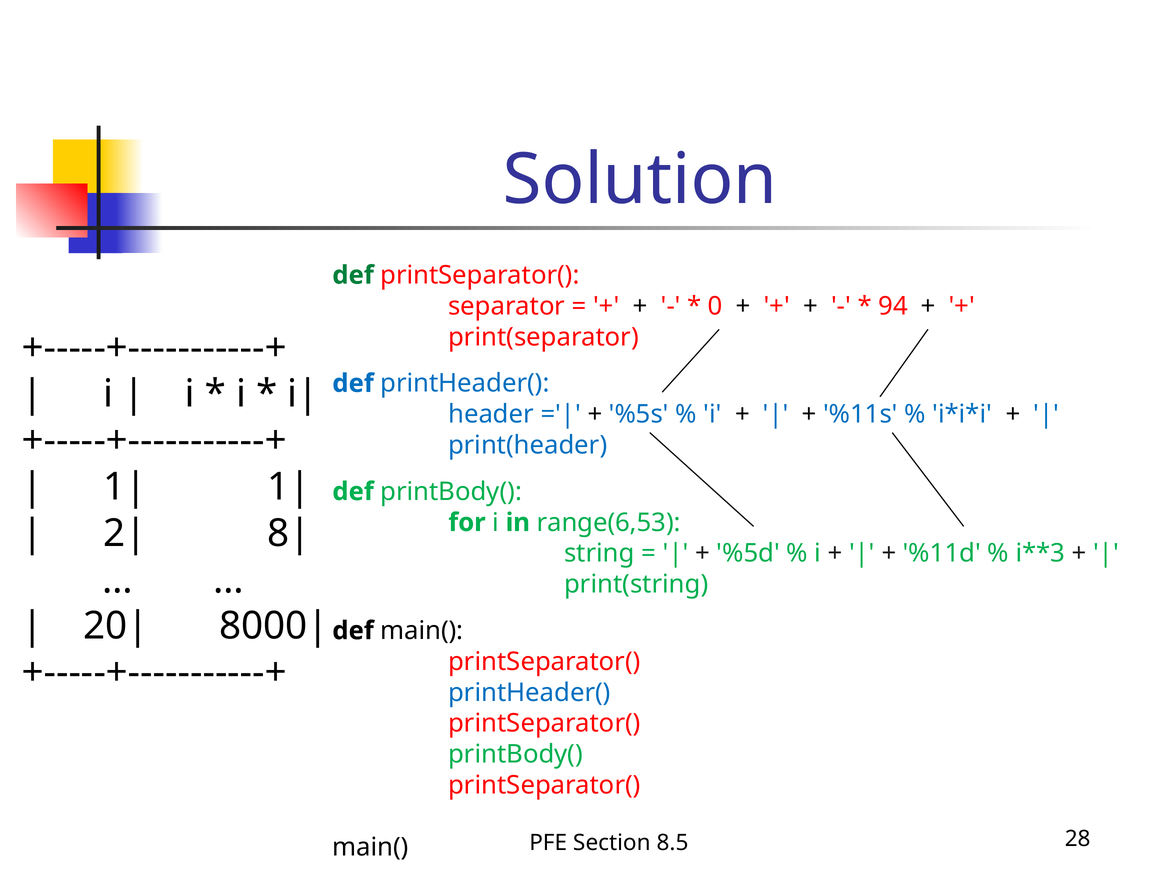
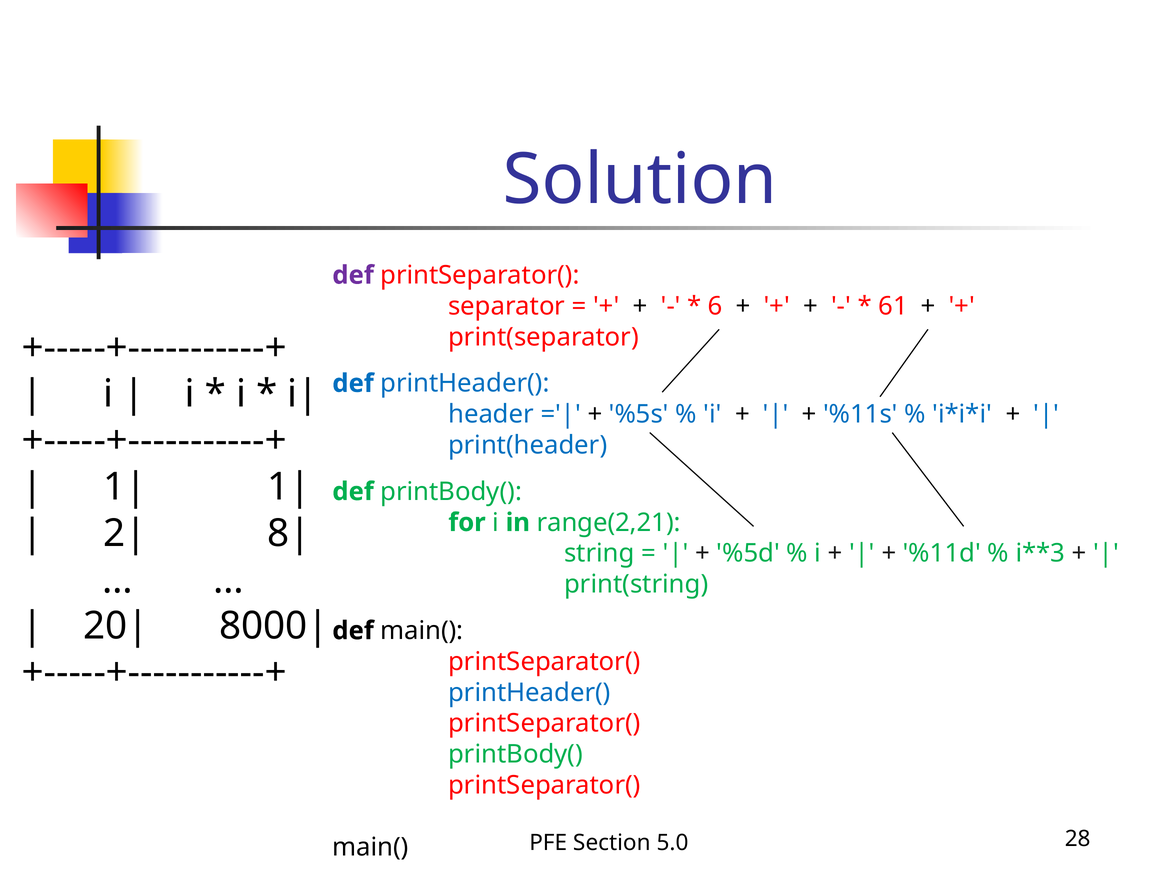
def at (353, 275) colour: green -> purple
0: 0 -> 6
94: 94 -> 61
range(6,53: range(6,53 -> range(2,21
8.5: 8.5 -> 5.0
